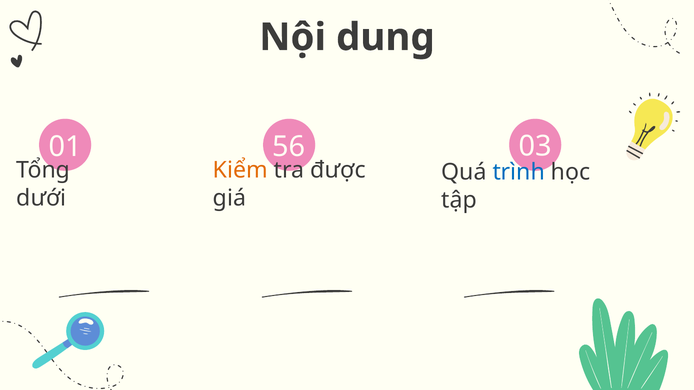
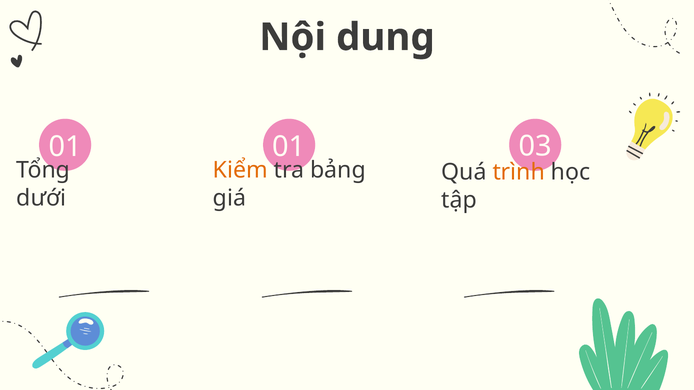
01 56: 56 -> 01
được: được -> bảng
trình colour: blue -> orange
